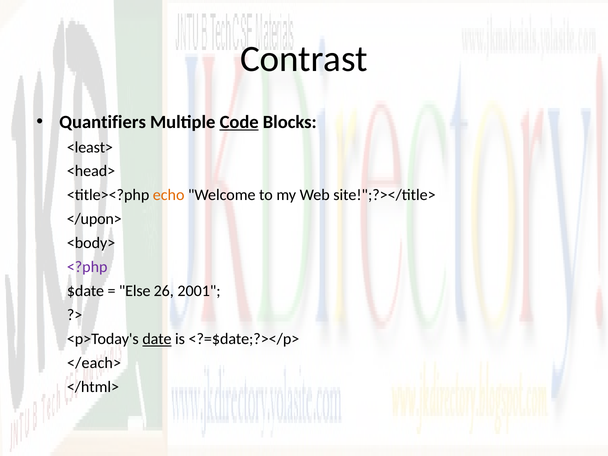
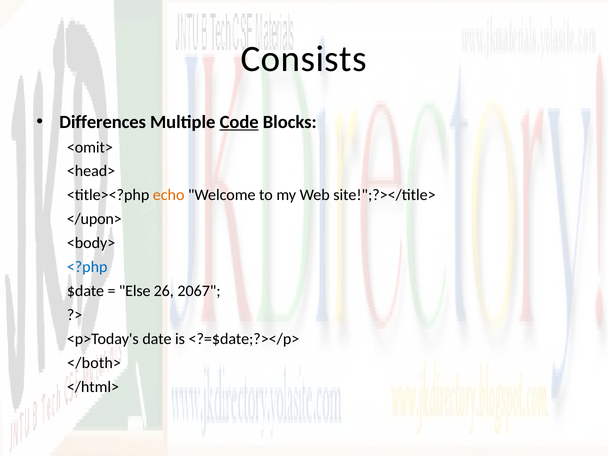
Contrast: Contrast -> Consists
Quantifiers: Quantifiers -> Differences
<least>: <least> -> <omit>
<?php colour: purple -> blue
2001: 2001 -> 2067
date underline: present -> none
</each>: </each> -> </both>
